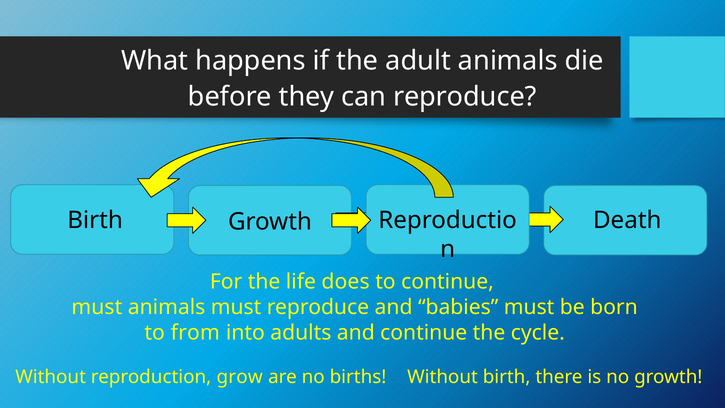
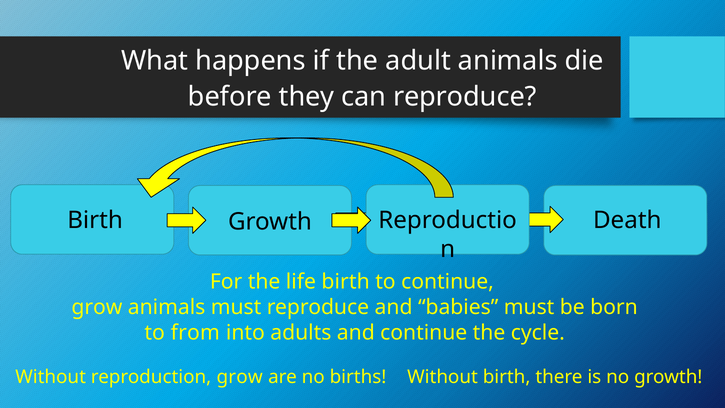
life does: does -> birth
must at (97, 307): must -> grow
